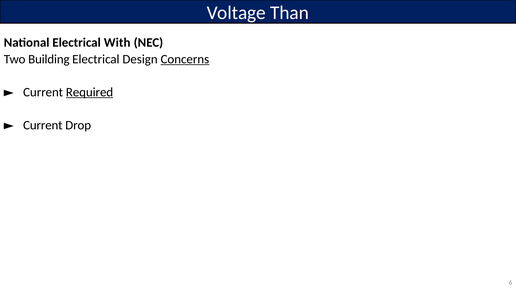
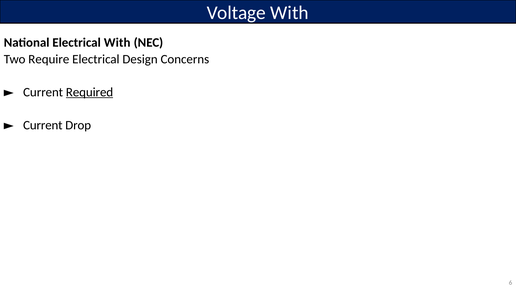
Voltage Than: Than -> With
Building: Building -> Require
Concerns underline: present -> none
